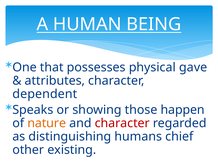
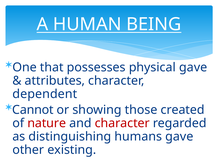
Speaks: Speaks -> Cannot
happen: happen -> created
nature colour: orange -> red
humans chief: chief -> gave
